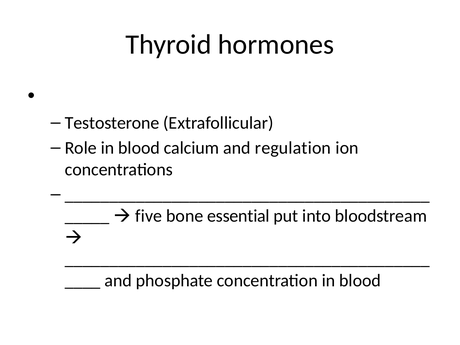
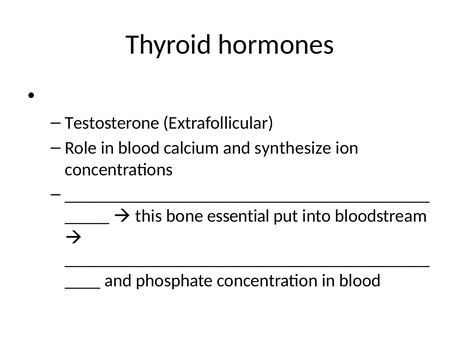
regulation: regulation -> synthesize
five: five -> this
